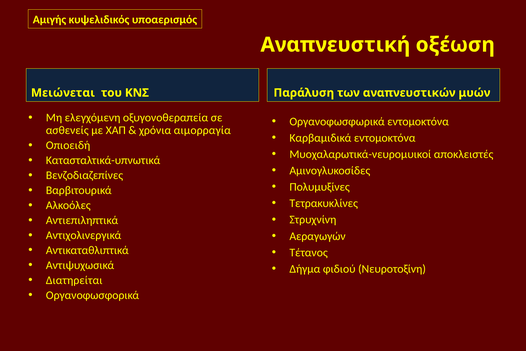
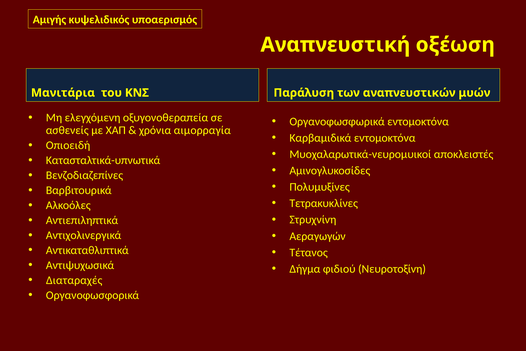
Μειώνεται: Μειώνεται -> Μανιτάρια
Διατηρείται: Διατηρείται -> Διαταραχές
